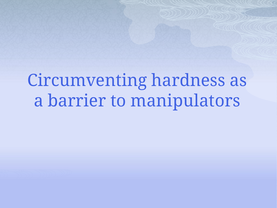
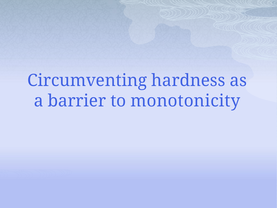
manipulators: manipulators -> monotonicity
